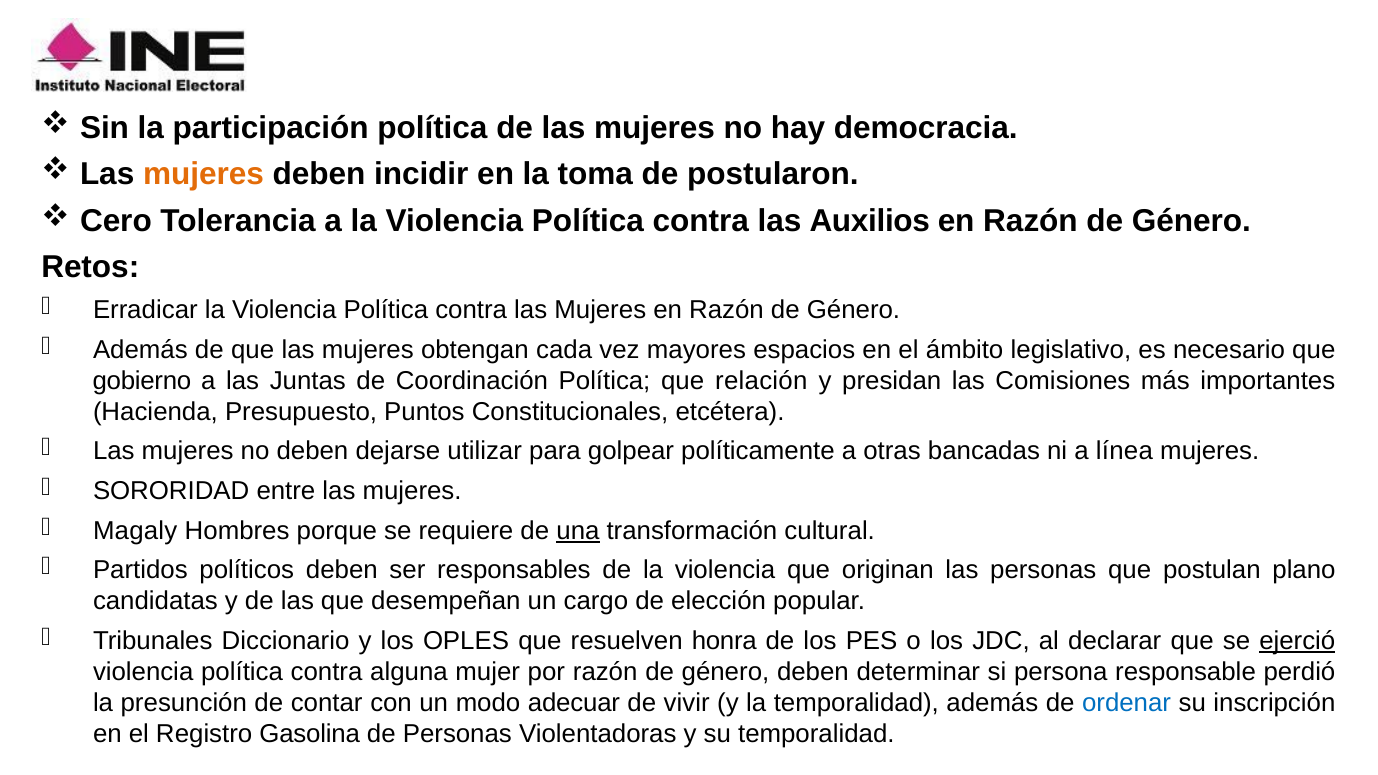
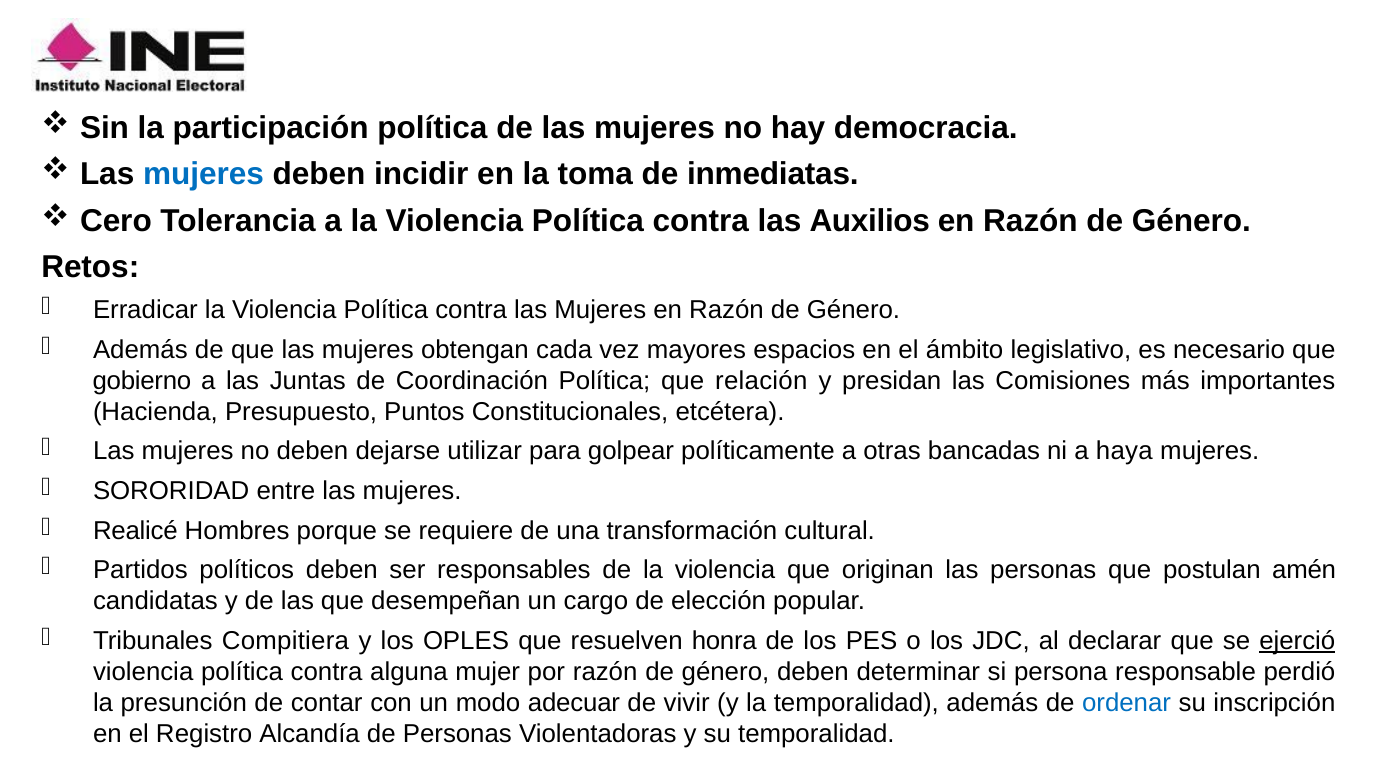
mujeres at (204, 175) colour: orange -> blue
postularon: postularon -> inmediatas
línea: línea -> haya
Magaly: Magaly -> Realicé
una underline: present -> none
plano: plano -> amén
Diccionario: Diccionario -> Compitiera
Gasolina: Gasolina -> Alcandía
